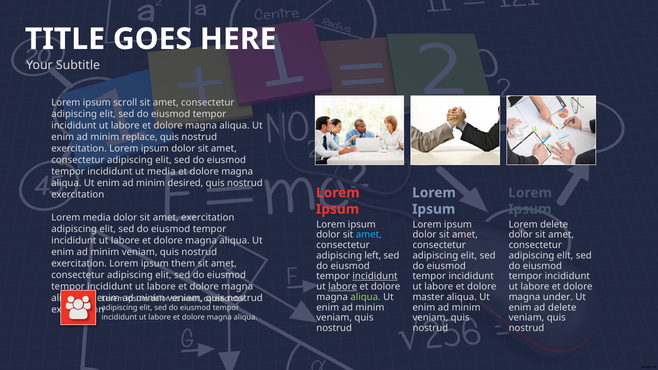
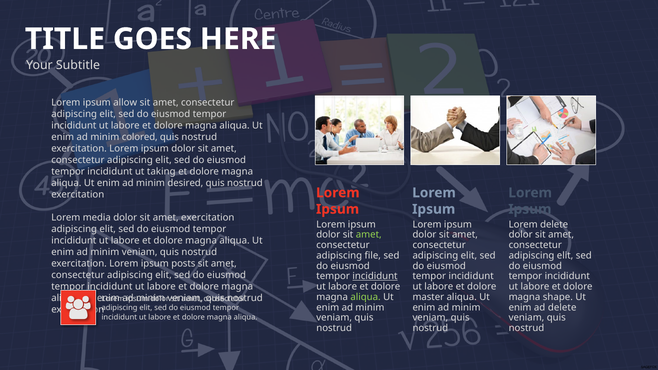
scroll: scroll -> allow
replace: replace -> colored
ut media: media -> taking
amet at (369, 235) colour: light blue -> light green
left: left -> file
them: them -> posts
labore at (343, 287) underline: present -> none
under: under -> shape
